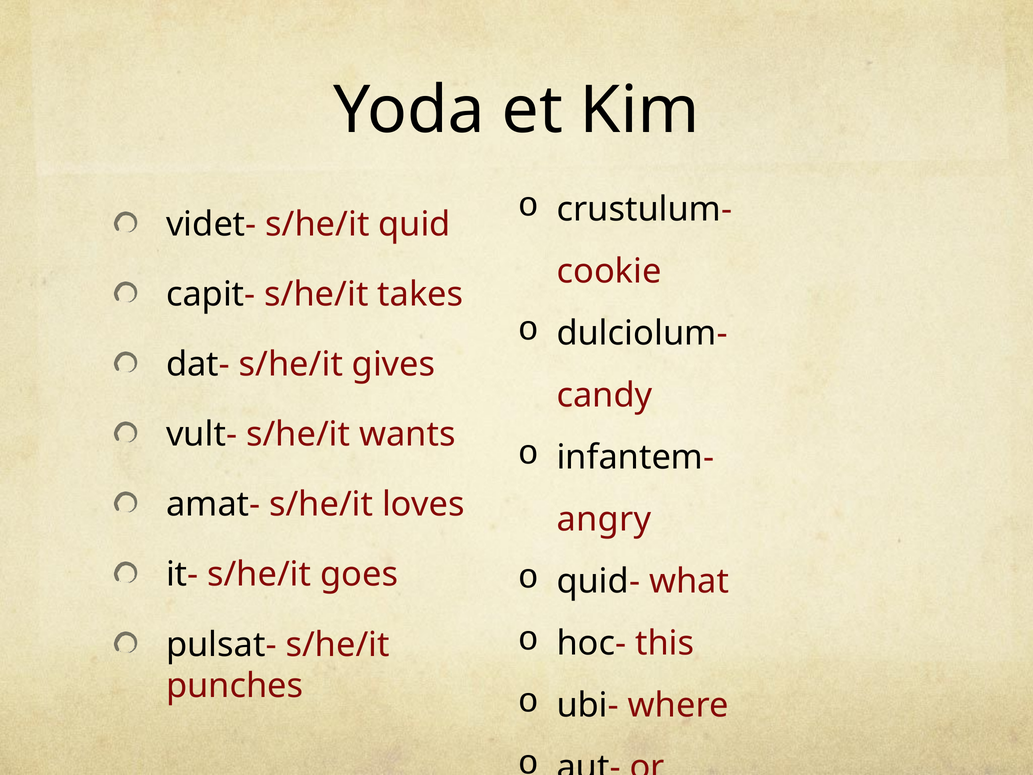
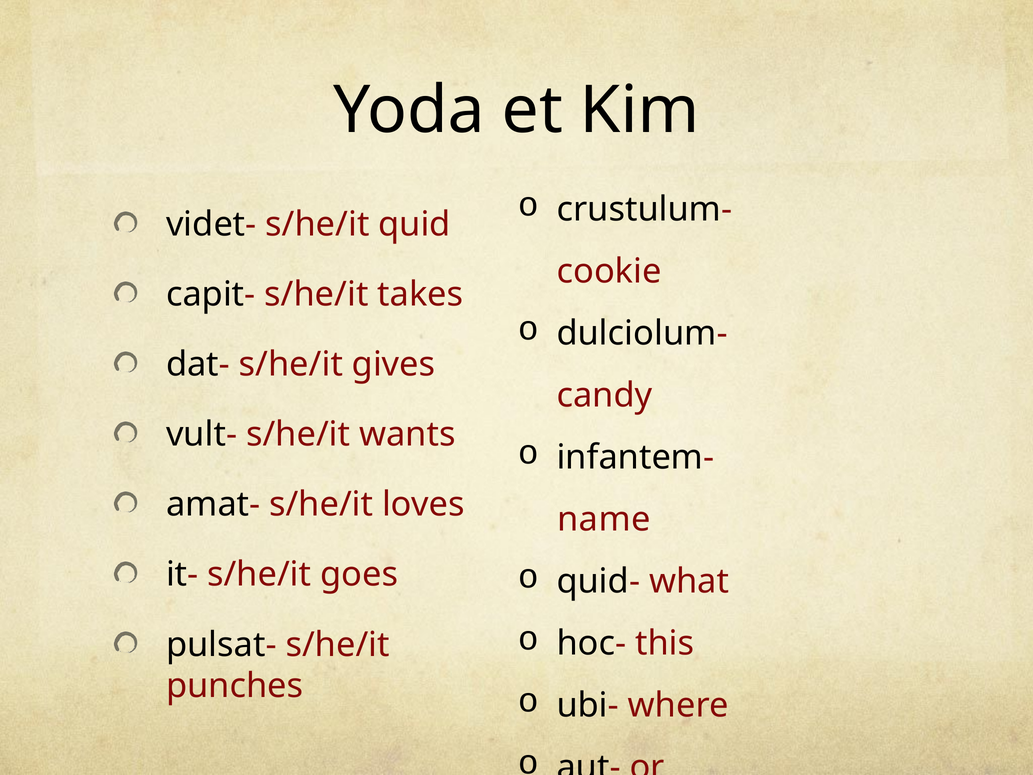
angry: angry -> name
